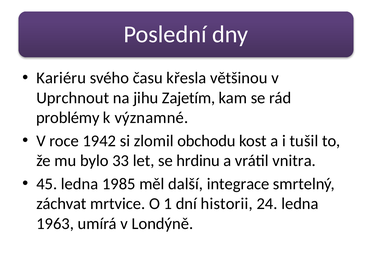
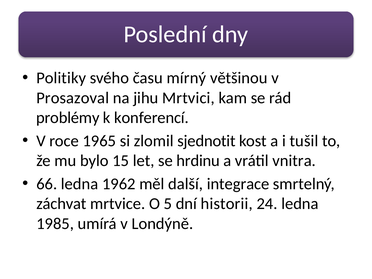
Kariéru: Kariéru -> Politiky
křesla: křesla -> mírný
Uprchnout: Uprchnout -> Prosazoval
Zajetím: Zajetím -> Mrtvici
významné: významné -> konferencí
1942: 1942 -> 1965
obchodu: obchodu -> sjednotit
33: 33 -> 15
45: 45 -> 66
1985: 1985 -> 1962
1: 1 -> 5
1963: 1963 -> 1985
